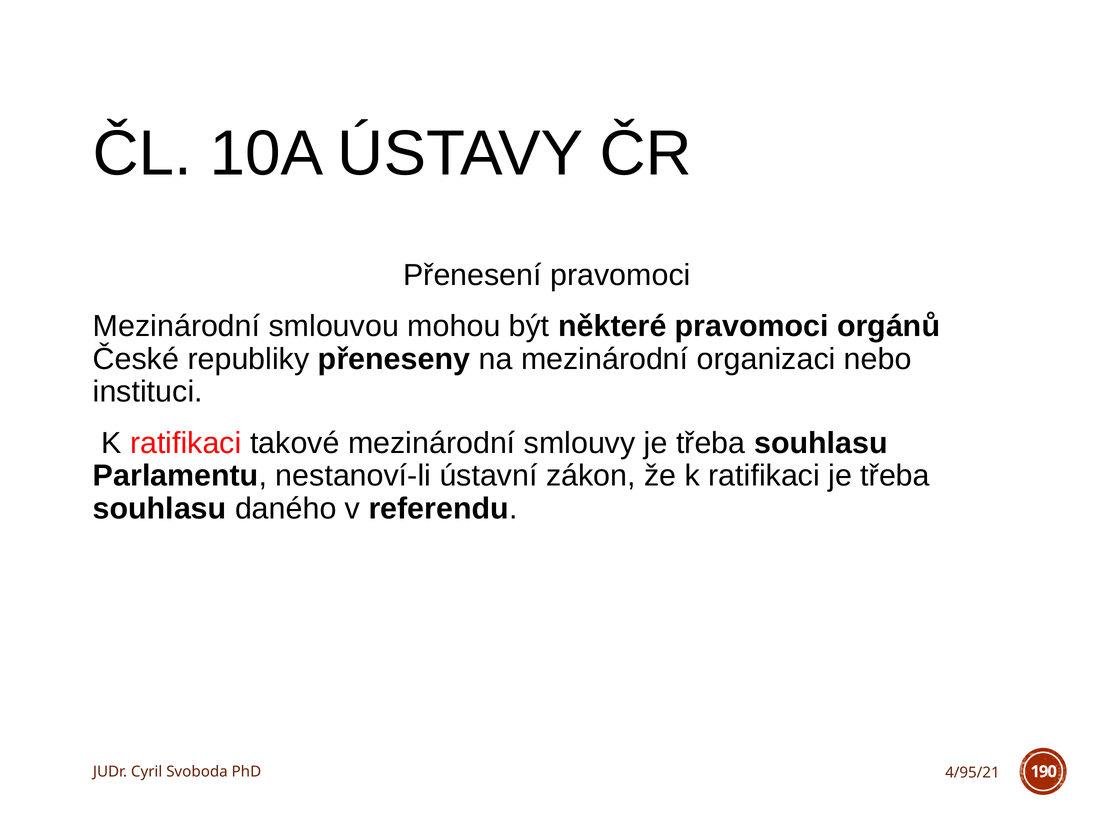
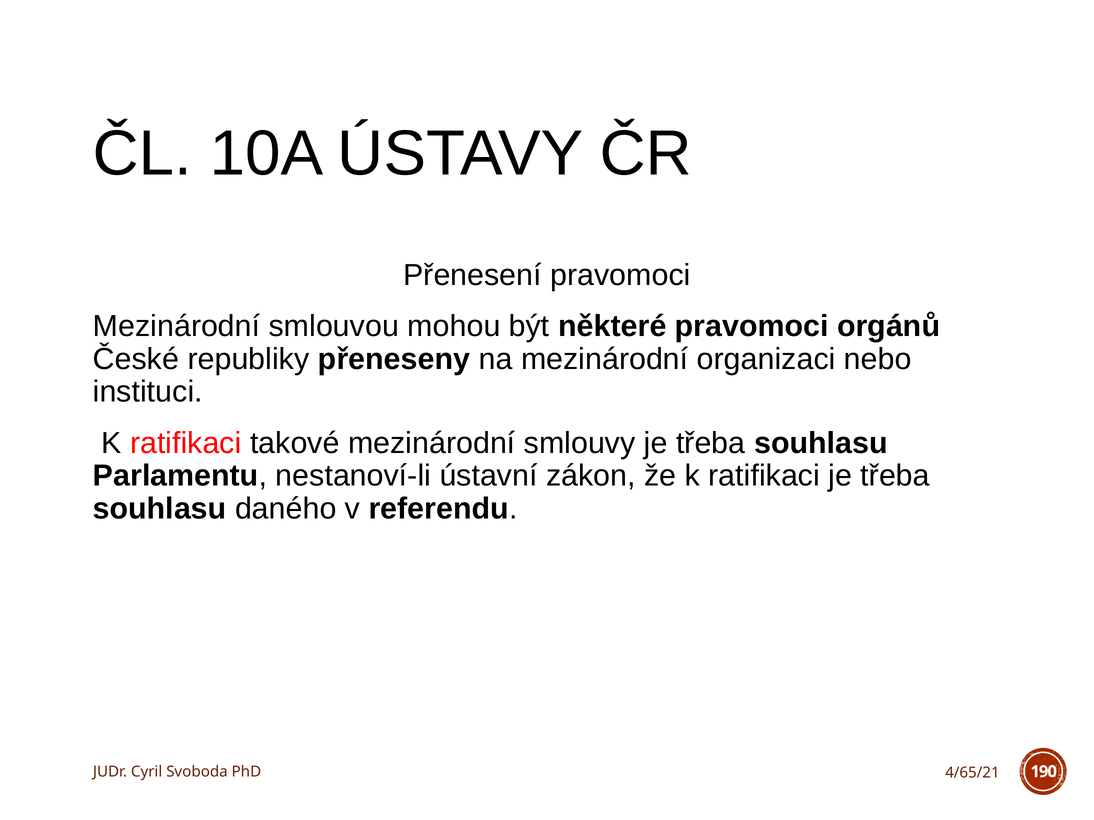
4/95/21: 4/95/21 -> 4/65/21
